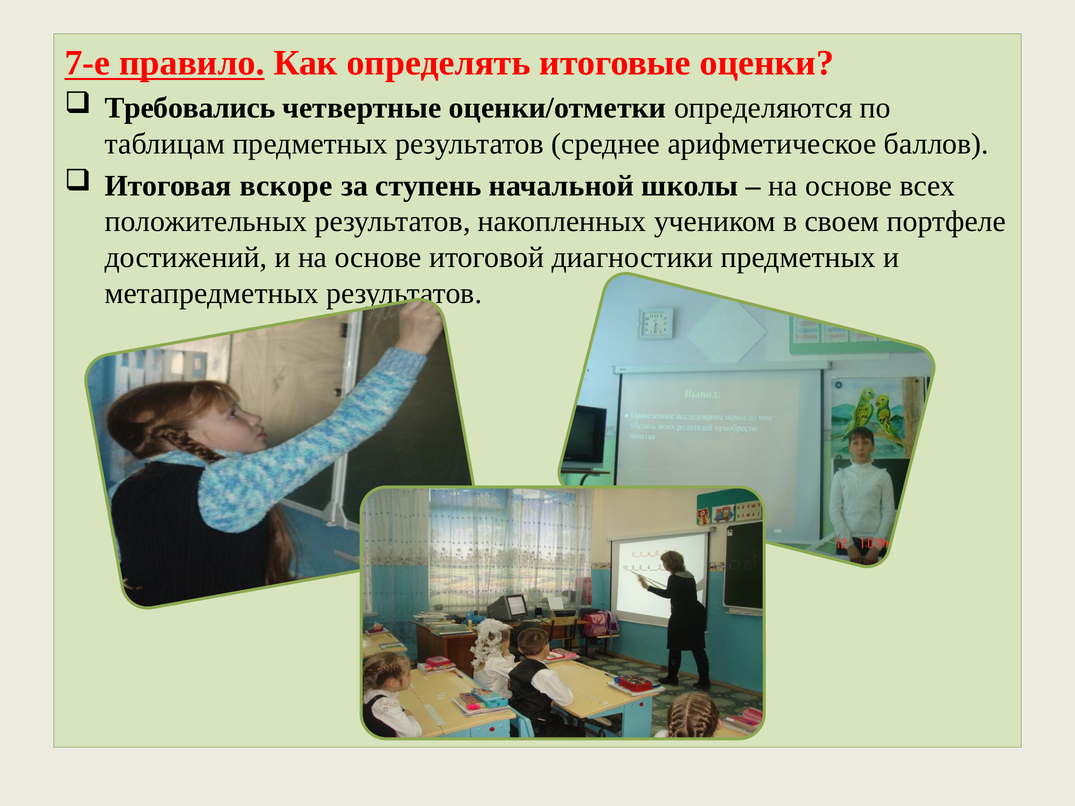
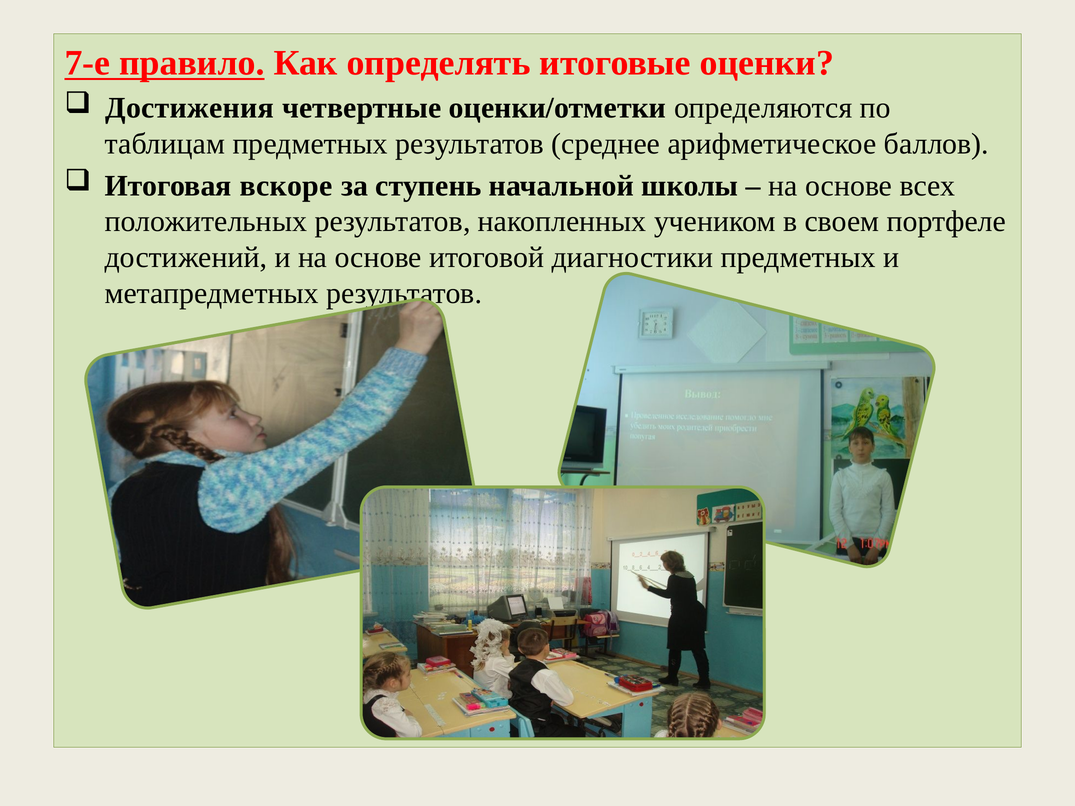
Требовались: Требовались -> Достижения
